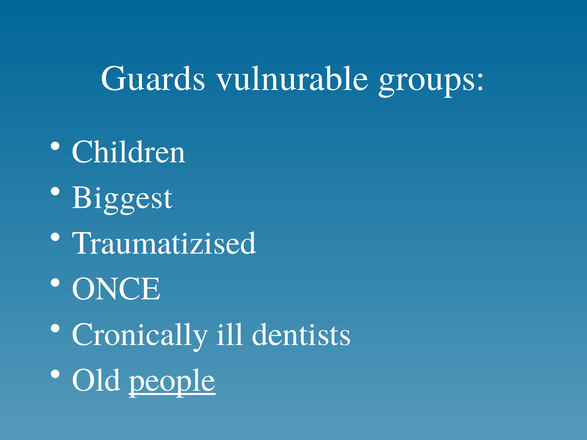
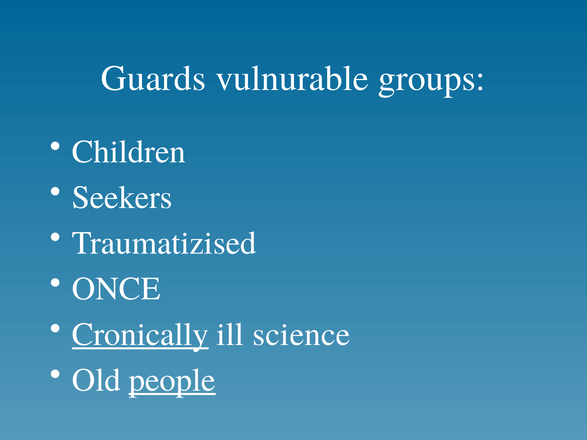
Biggest: Biggest -> Seekers
Cronically underline: none -> present
dentists: dentists -> science
